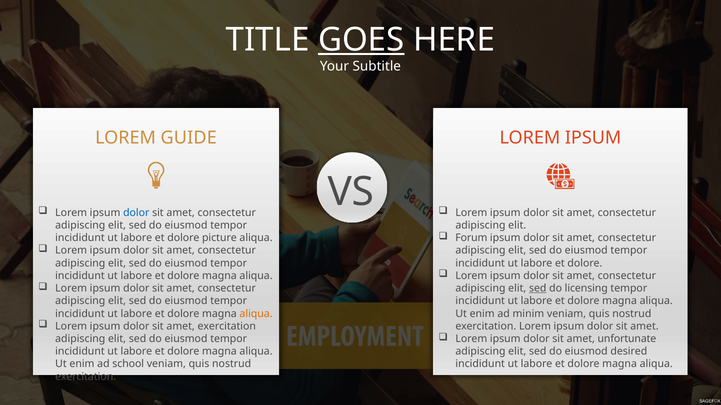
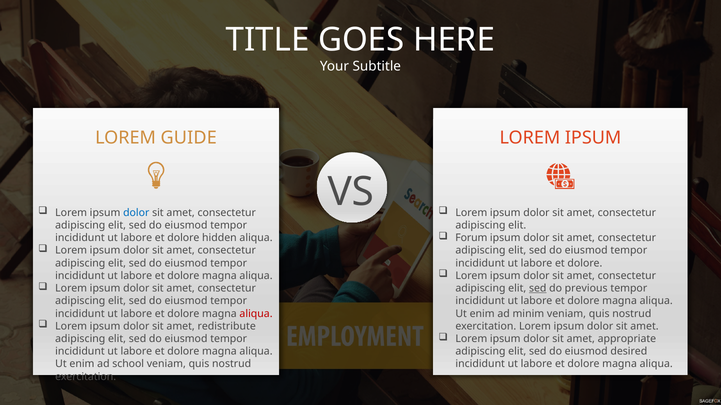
GOES underline: present -> none
picture: picture -> hidden
licensing: licensing -> previous
aliqua at (256, 314) colour: orange -> red
amet exercitation: exercitation -> redistribute
unfortunate: unfortunate -> appropriate
